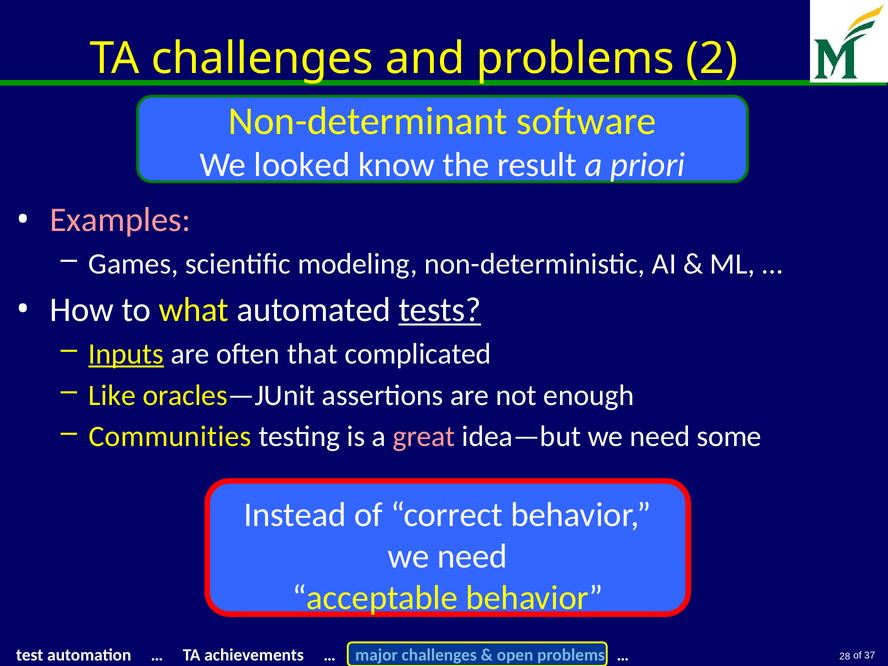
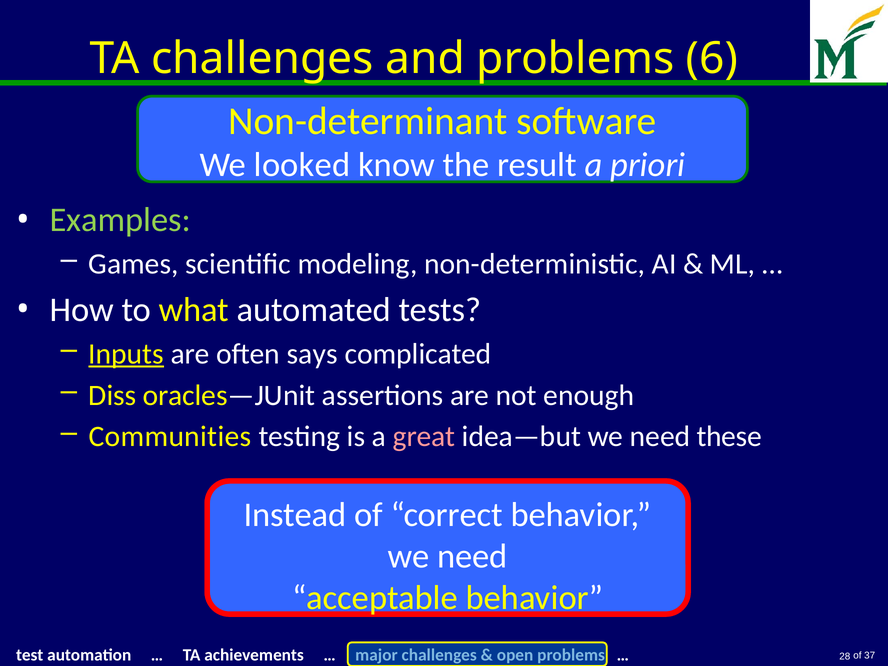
2: 2 -> 6
Examples colour: pink -> light green
tests underline: present -> none
that: that -> says
Like: Like -> Diss
some: some -> these
